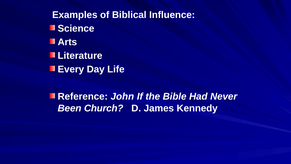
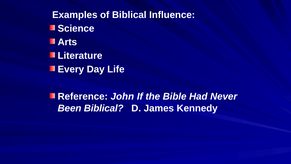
Been Church: Church -> Biblical
